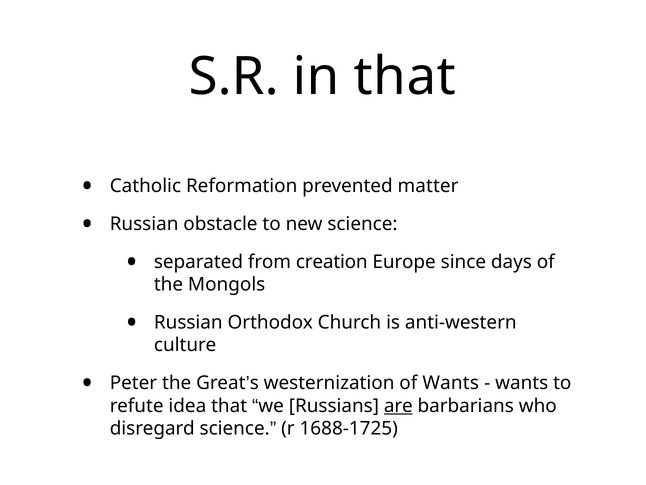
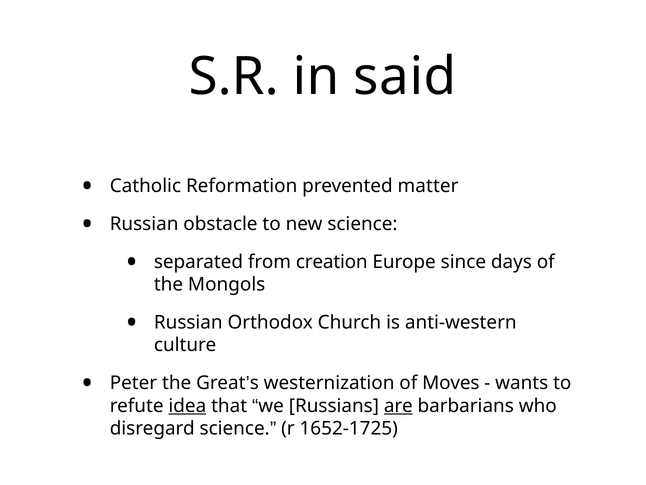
in that: that -> said
of Wants: Wants -> Moves
idea underline: none -> present
1688-1725: 1688-1725 -> 1652-1725
